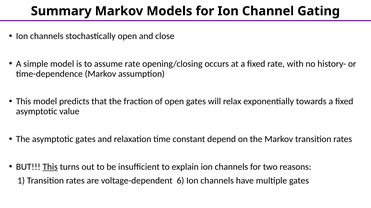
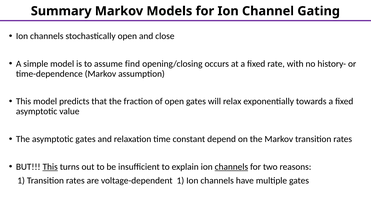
assume rate: rate -> find
channels at (231, 167) underline: none -> present
voltage-dependent 6: 6 -> 1
